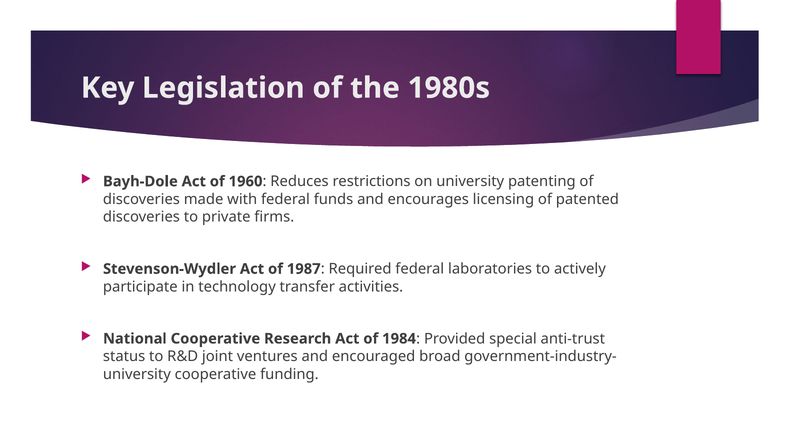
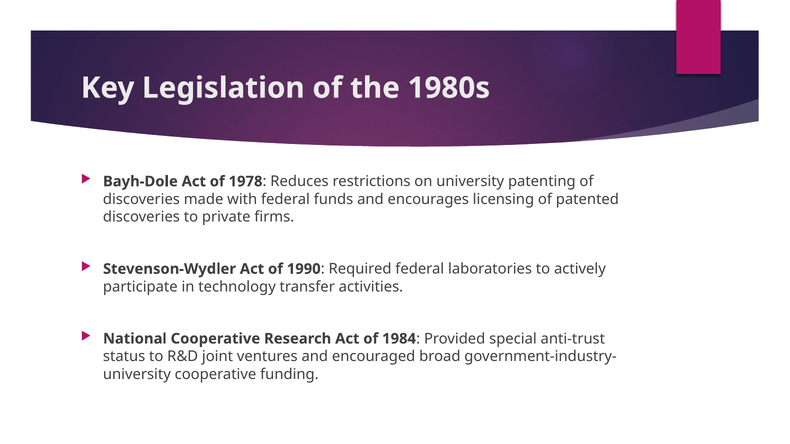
1960: 1960 -> 1978
1987: 1987 -> 1990
